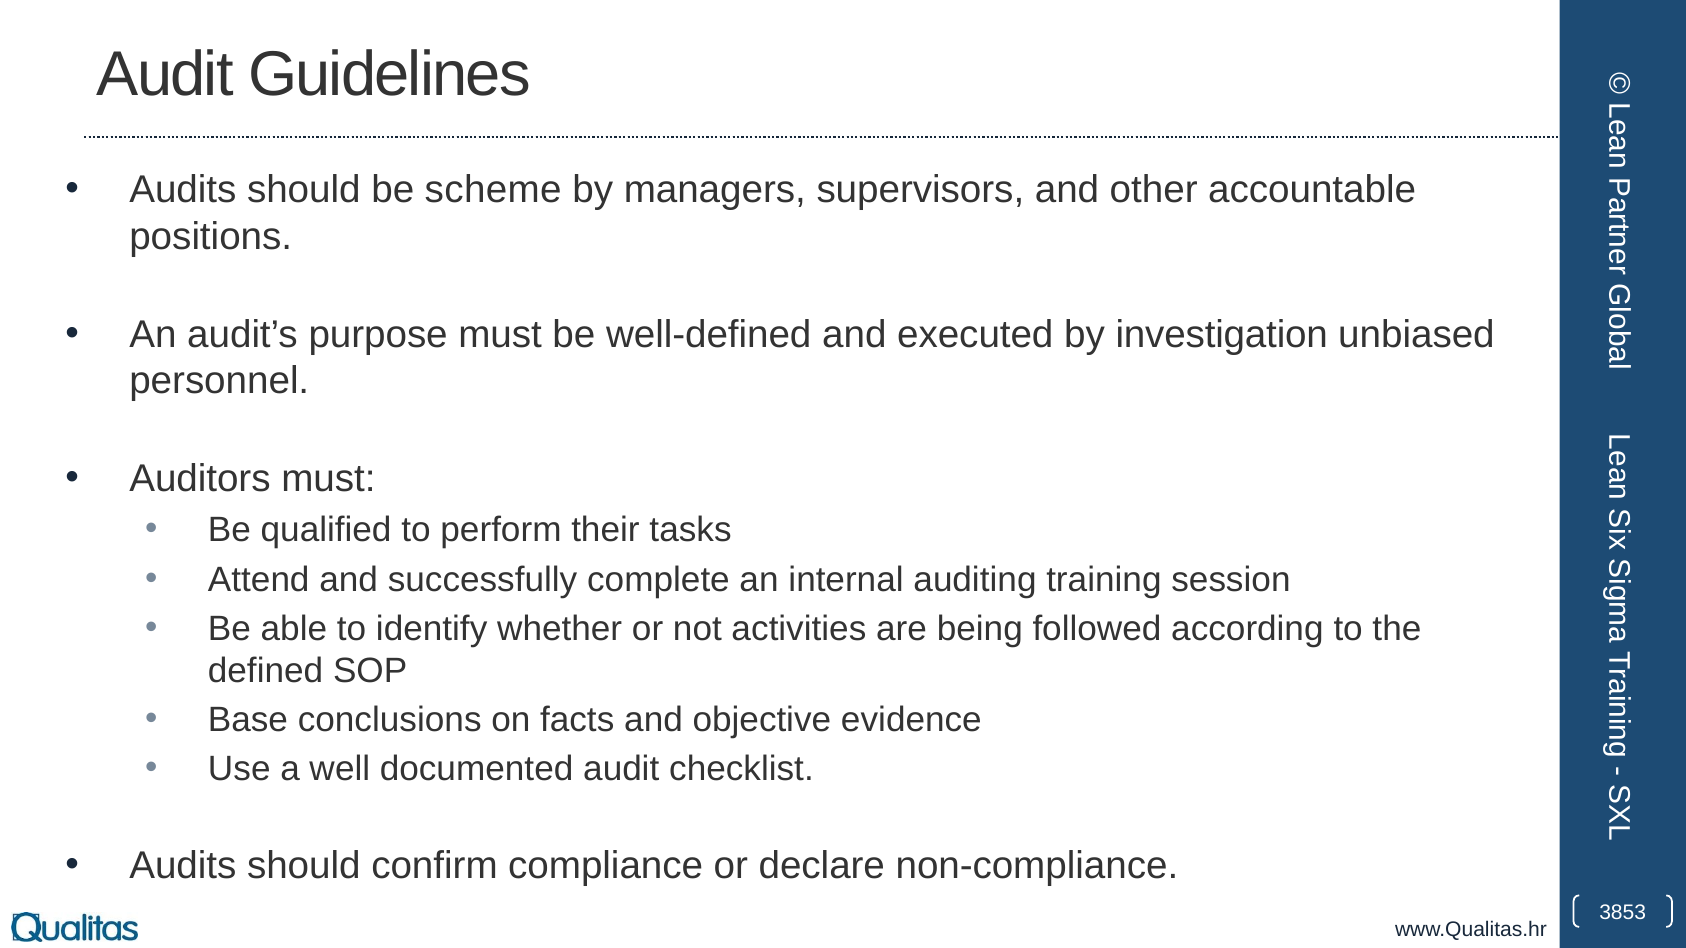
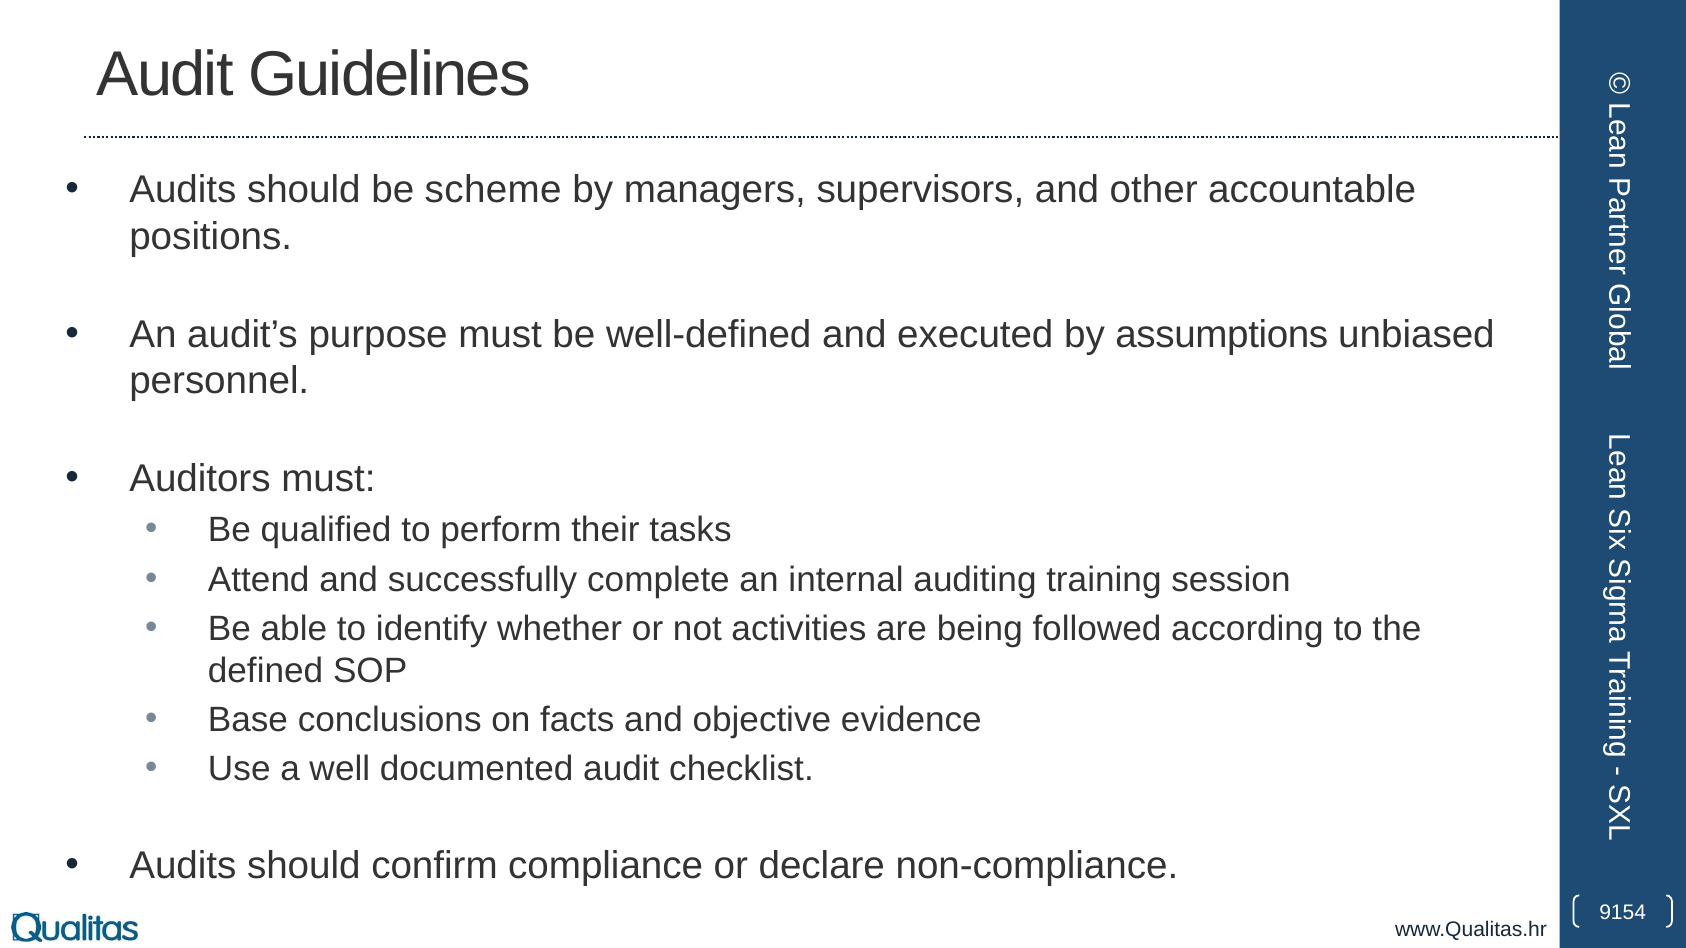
investigation: investigation -> assumptions
3853: 3853 -> 9154
